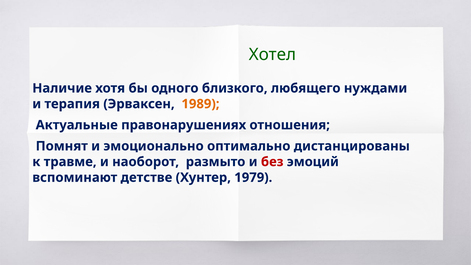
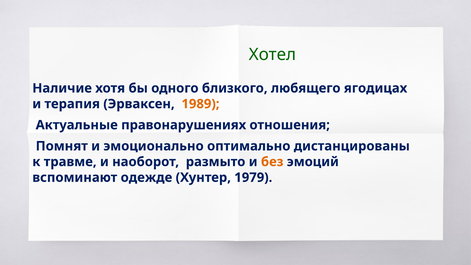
нуждами: нуждами -> ягодицах
без colour: red -> orange
детстве: детстве -> одежде
